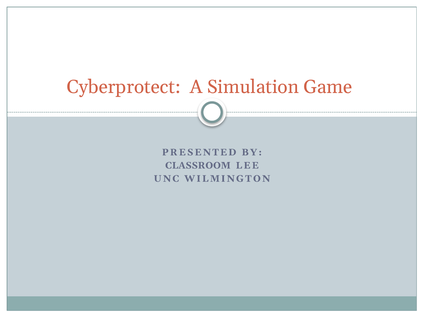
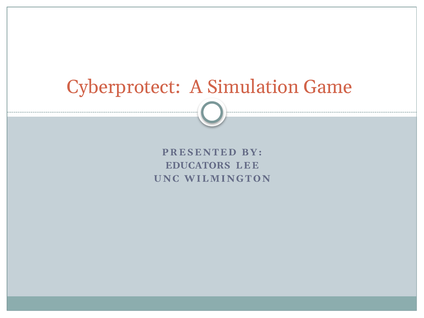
CLASSROOM: CLASSROOM -> EDUCATORS
